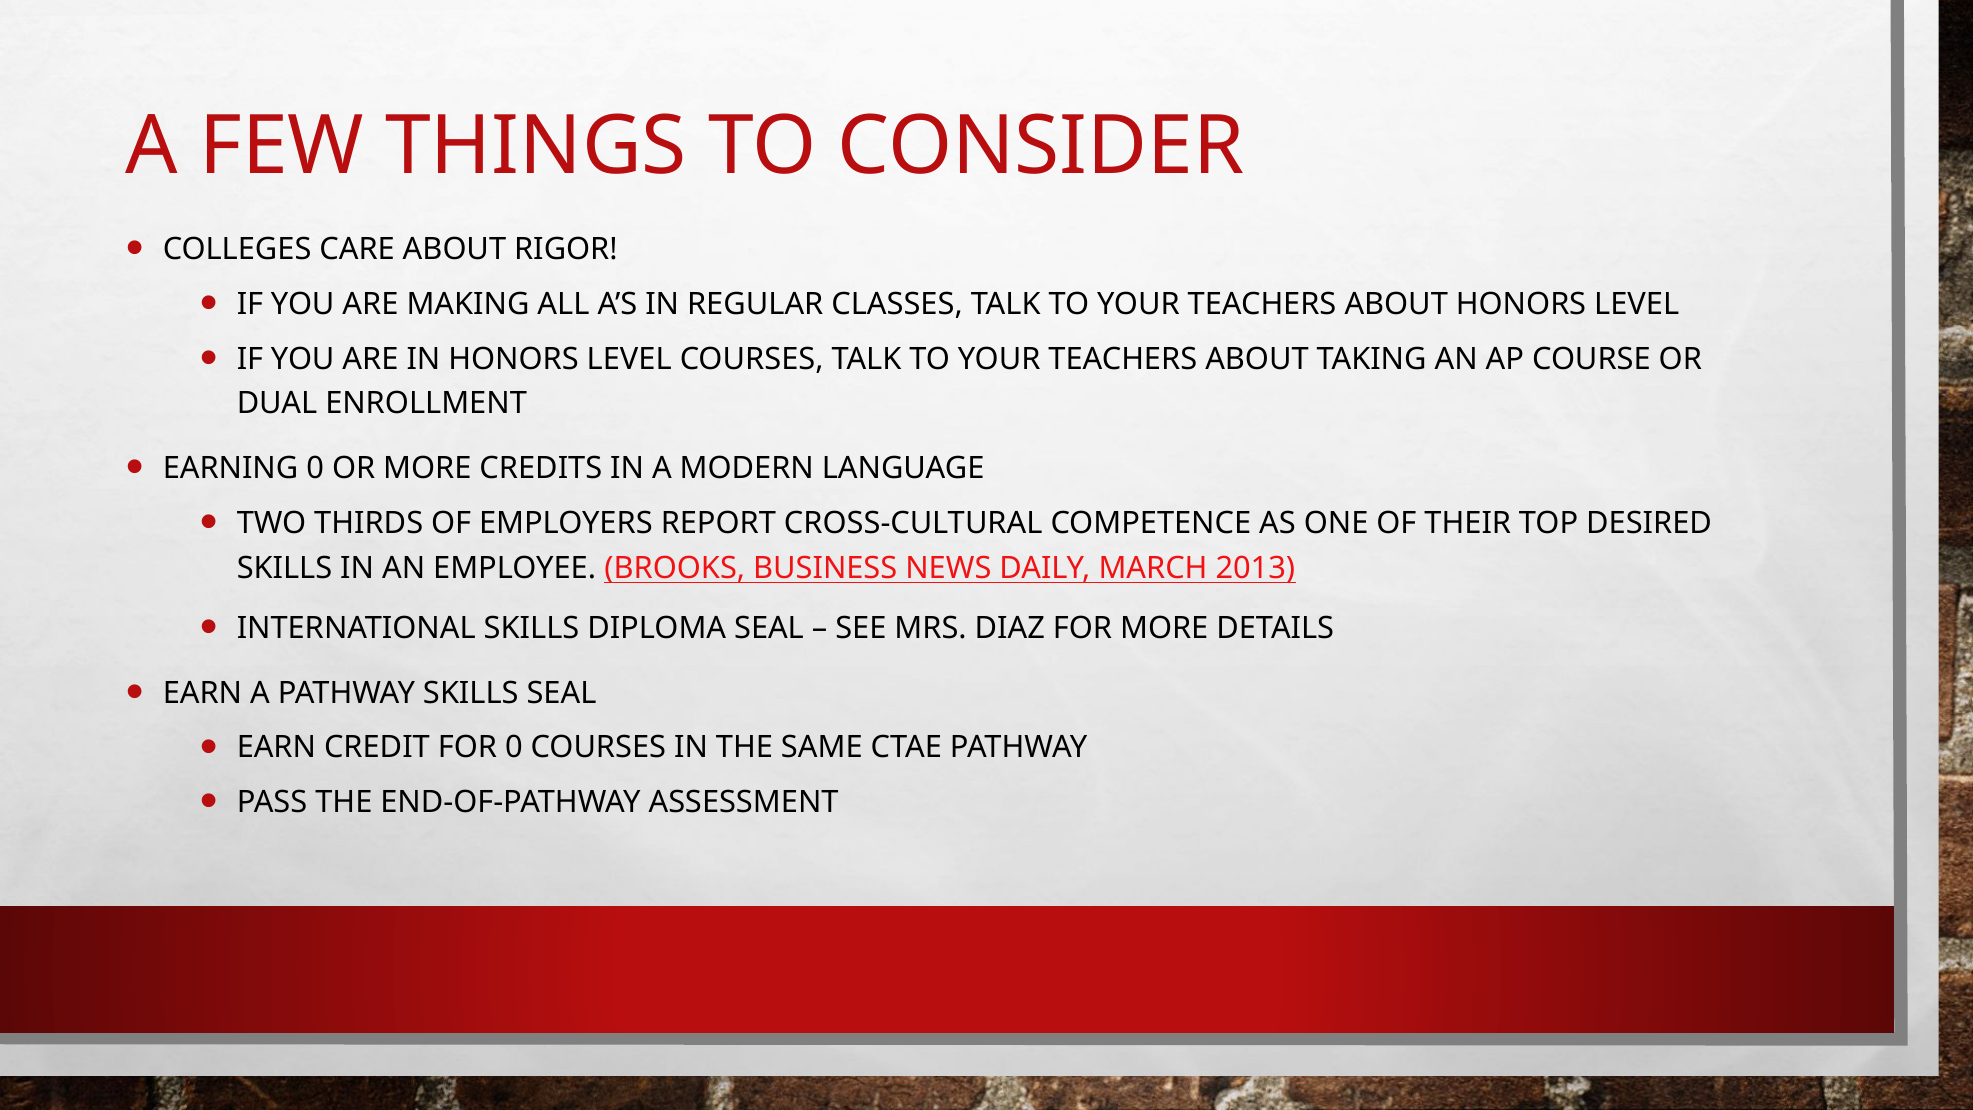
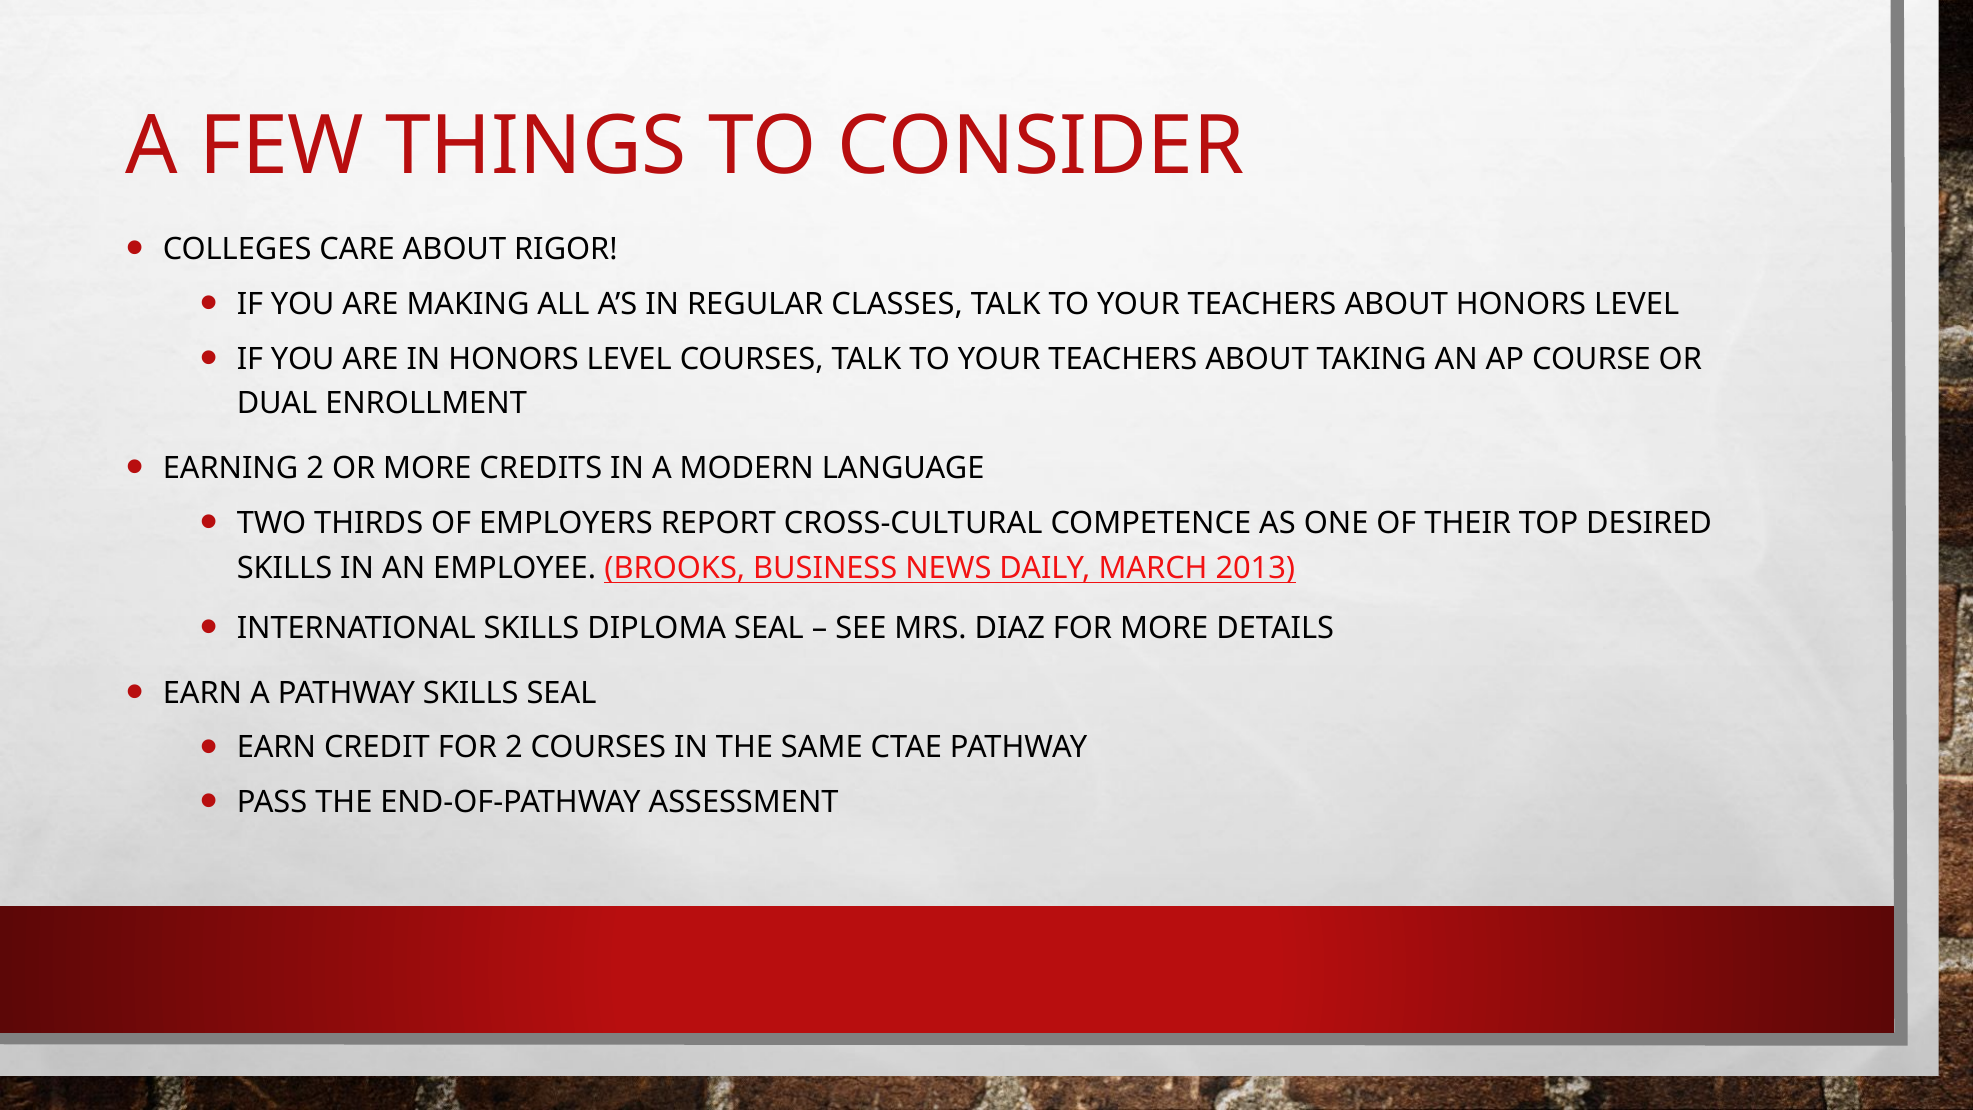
EARNING 0: 0 -> 2
FOR 0: 0 -> 2
